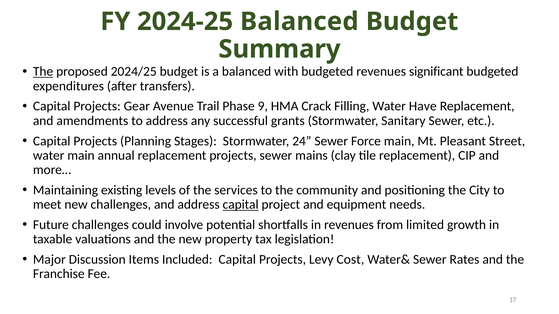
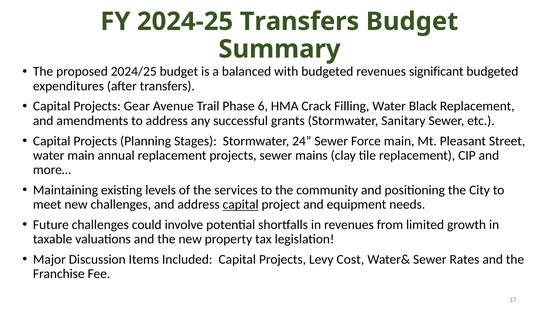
2024-25 Balanced: Balanced -> Transfers
The at (43, 72) underline: present -> none
9: 9 -> 6
Have: Have -> Black
